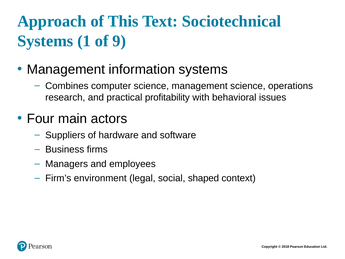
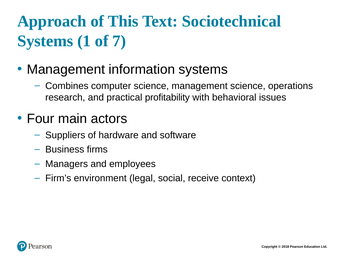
9: 9 -> 7
shaped: shaped -> receive
